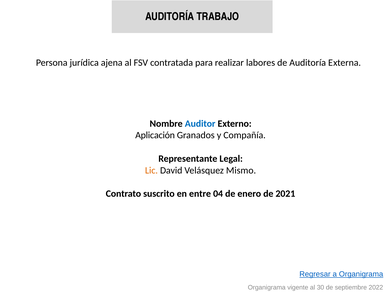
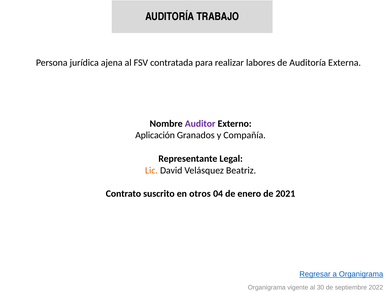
Auditor colour: blue -> purple
Mismo: Mismo -> Beatriz
entre: entre -> otros
